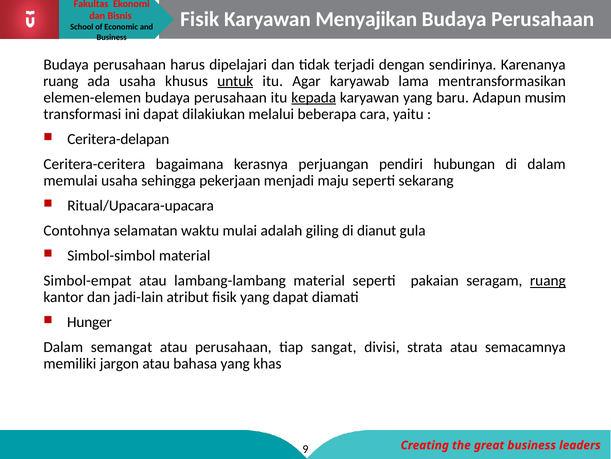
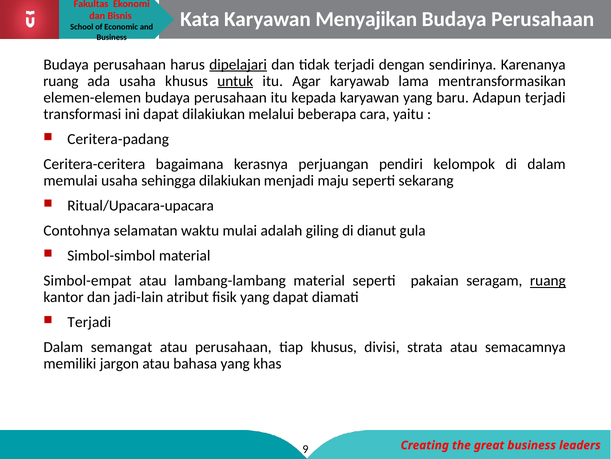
Fisik at (200, 19): Fisik -> Kata
dipelajari underline: none -> present
kepada underline: present -> none
Adapun musim: musim -> terjadi
Ceritera-delapan: Ceritera-delapan -> Ceritera-padang
hubungan: hubungan -> kelompok
sehingga pekerjaan: pekerjaan -> dilakiukan
Hunger at (89, 322): Hunger -> Terjadi
tiap sangat: sangat -> khusus
